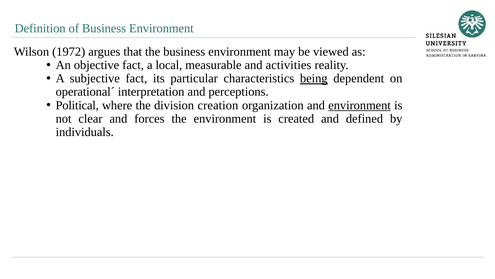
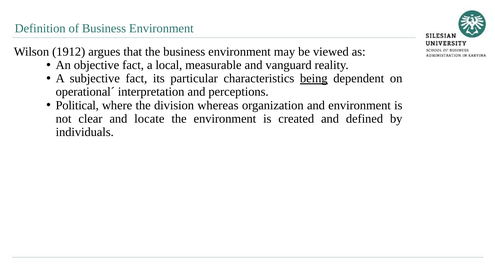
1972: 1972 -> 1912
activities: activities -> vanguard
creation: creation -> whereas
environment at (360, 105) underline: present -> none
forces: forces -> locate
